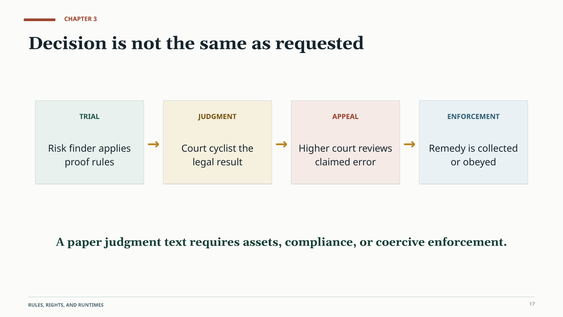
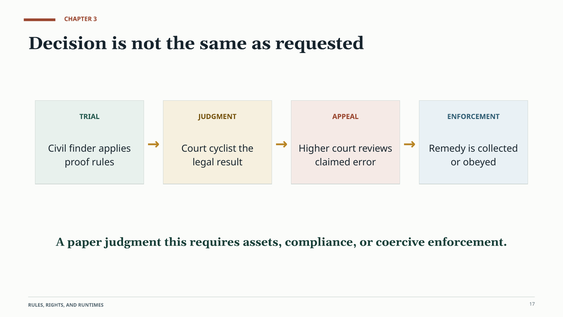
Risk: Risk -> Civil
text: text -> this
